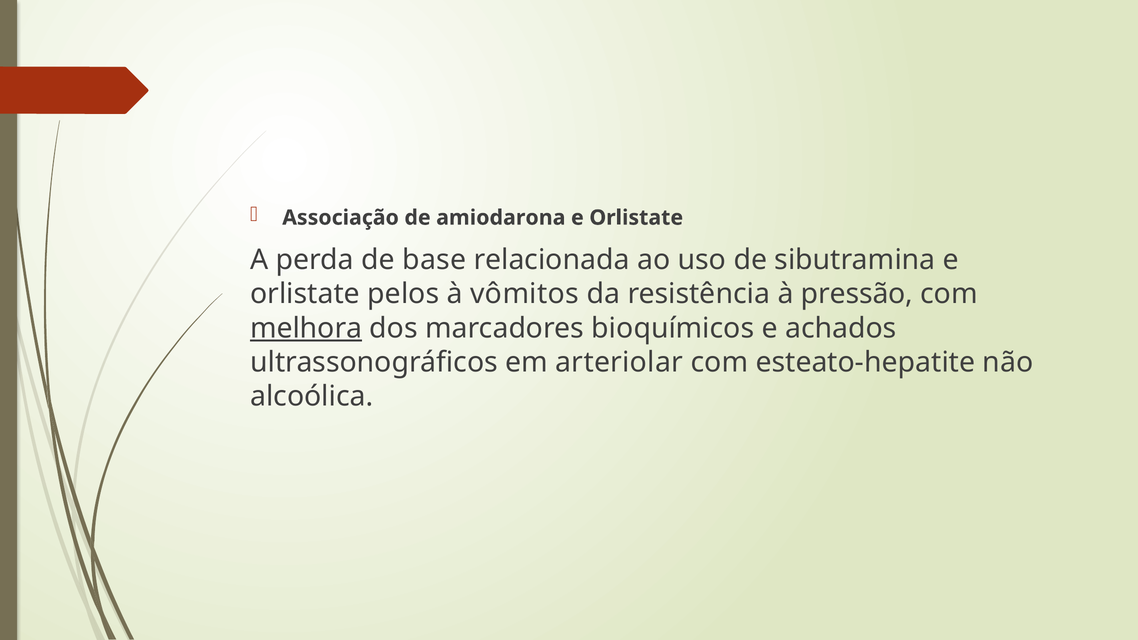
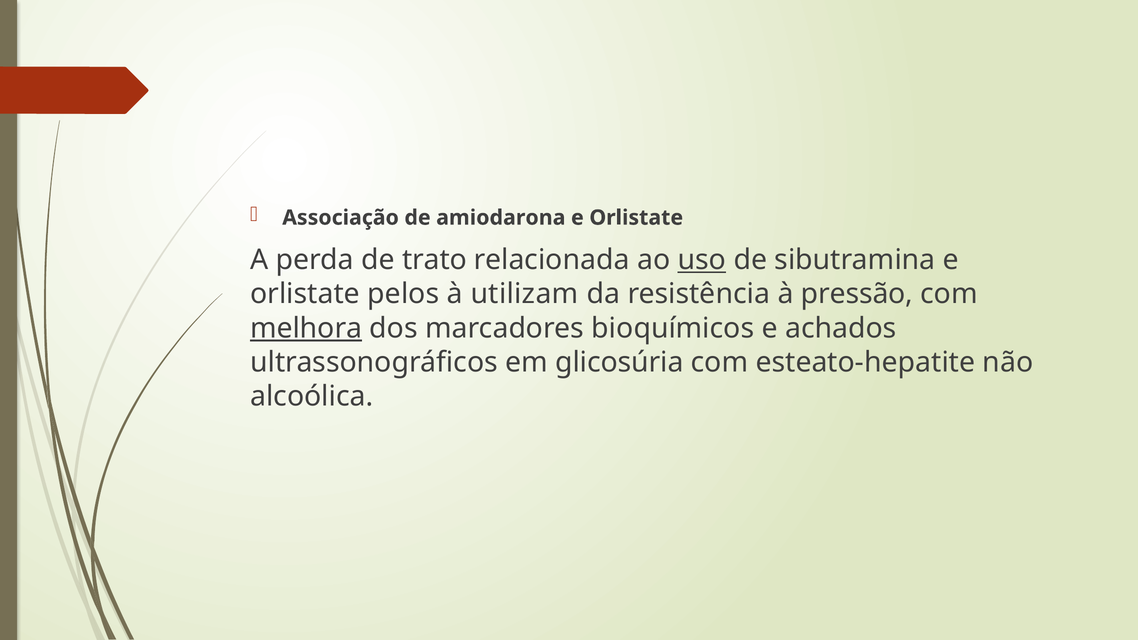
base: base -> trato
uso underline: none -> present
vômitos: vômitos -> utilizam
arteriolar: arteriolar -> glicosúria
